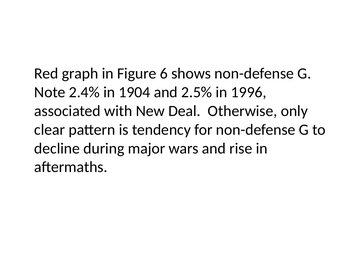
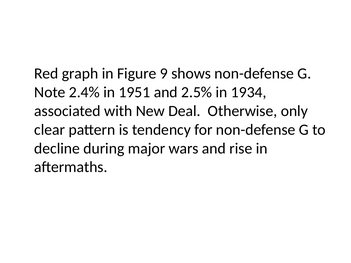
6: 6 -> 9
1904: 1904 -> 1951
1996: 1996 -> 1934
